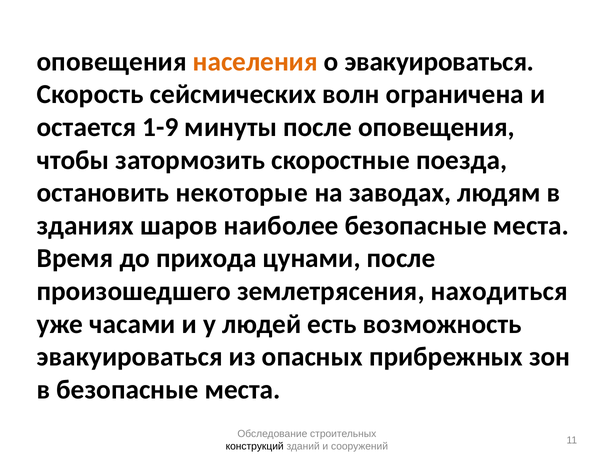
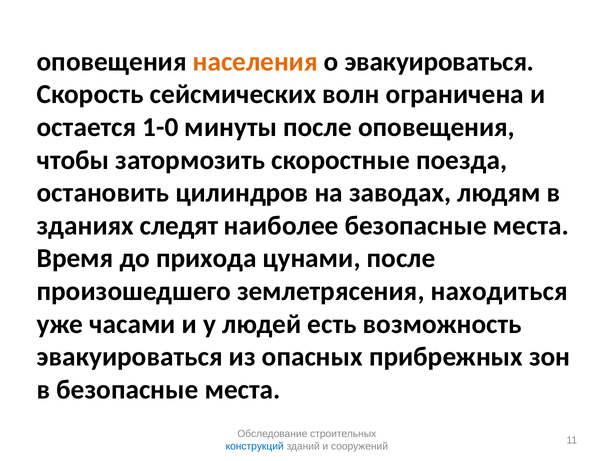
1-9: 1-9 -> 1-0
некоторые: некоторые -> цилиндров
шаров: шаров -> следят
конструкций colour: black -> blue
